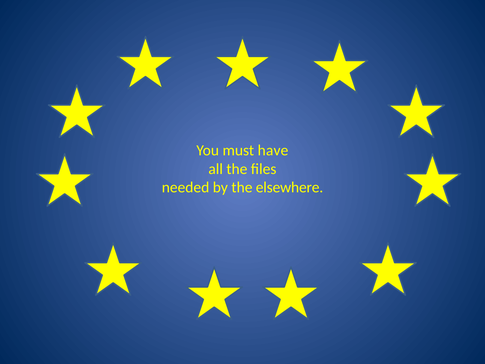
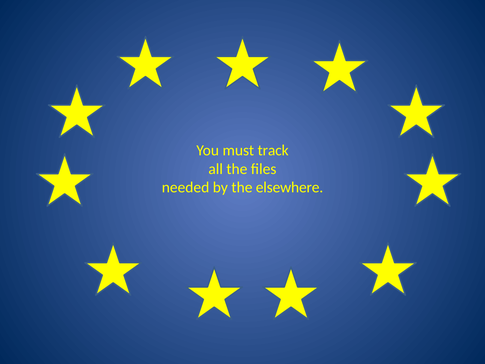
have: have -> track
